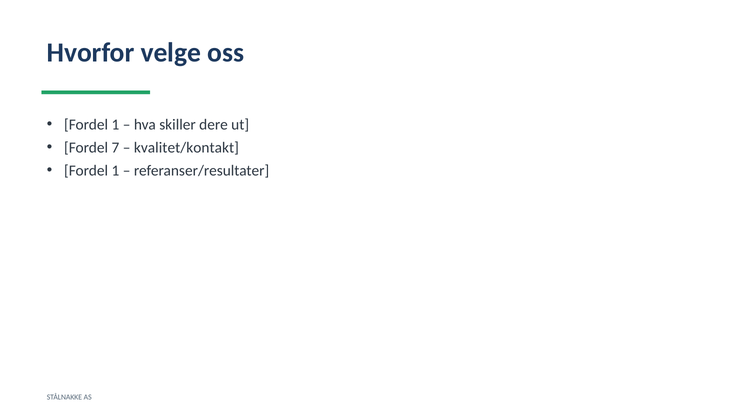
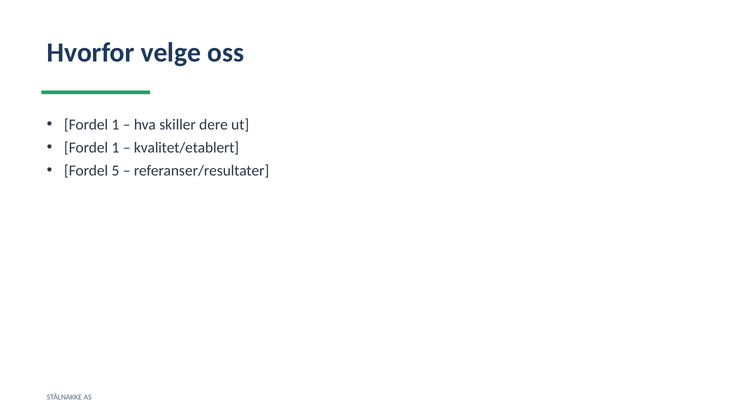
7 at (115, 148): 7 -> 1
kvalitet/kontakt: kvalitet/kontakt -> kvalitet/etablert
1 at (115, 171): 1 -> 5
